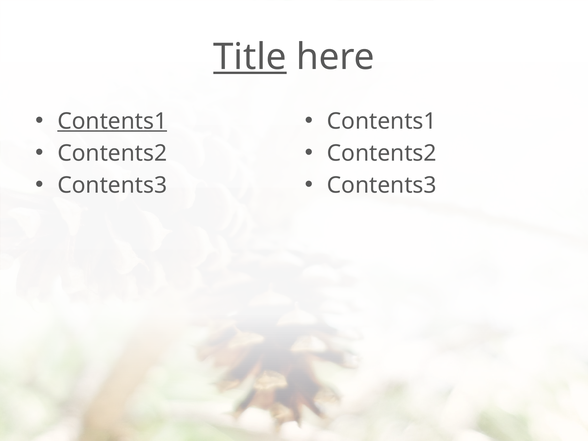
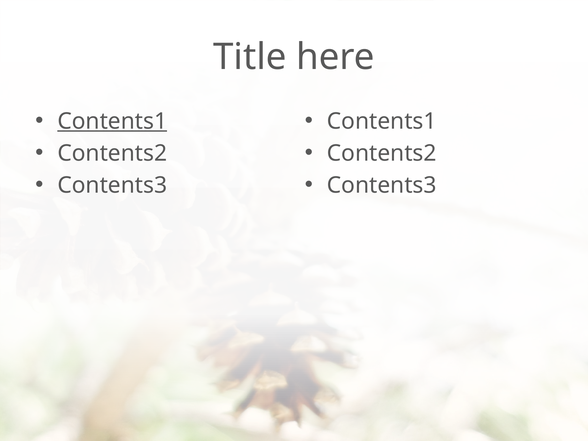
Title underline: present -> none
